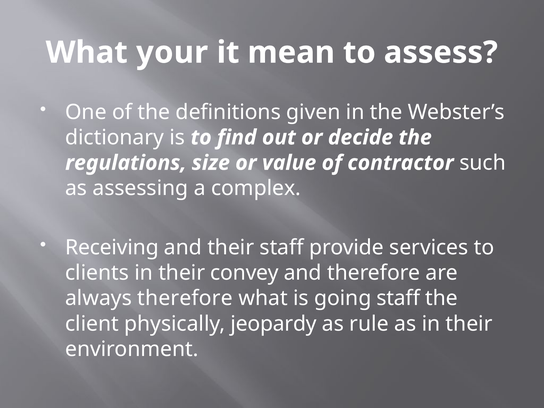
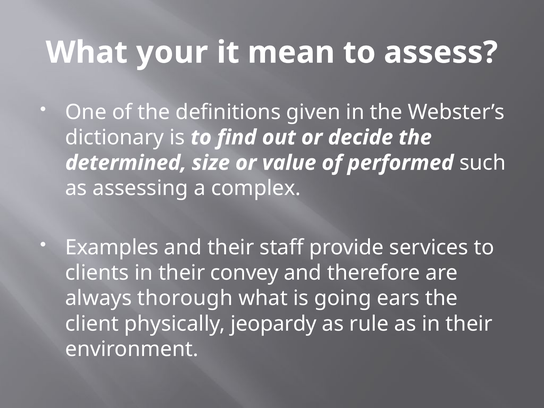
regulations: regulations -> determined
contractor: contractor -> performed
Receiving: Receiving -> Examples
always therefore: therefore -> thorough
going staff: staff -> ears
